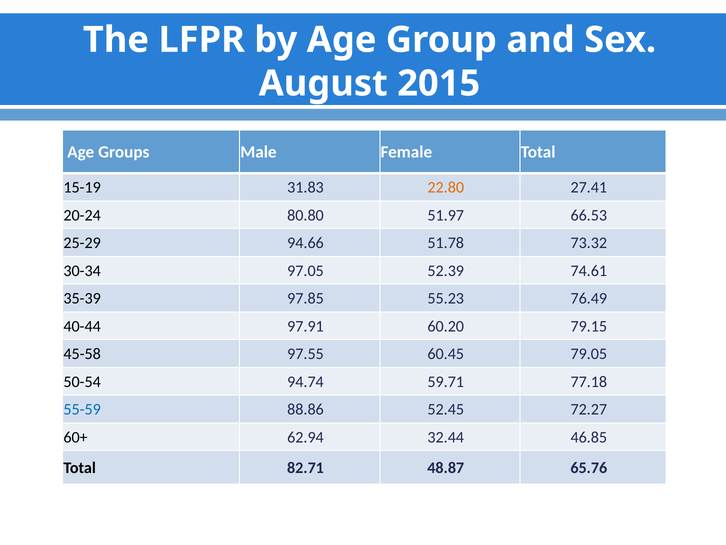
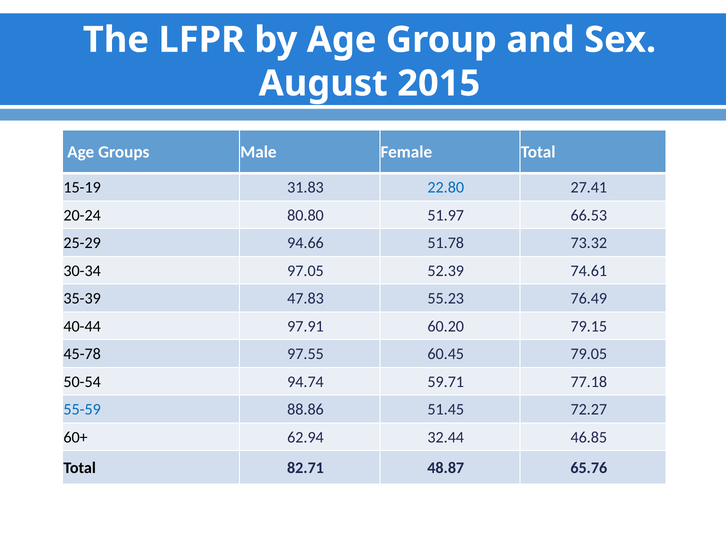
22.80 colour: orange -> blue
97.85: 97.85 -> 47.83
45-58: 45-58 -> 45-78
52.45: 52.45 -> 51.45
